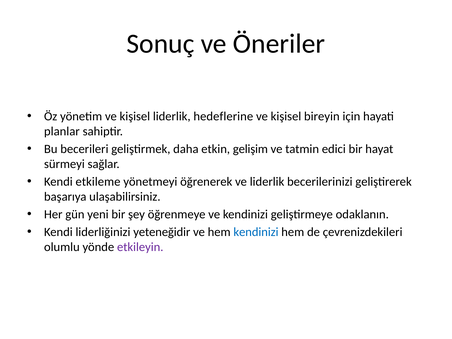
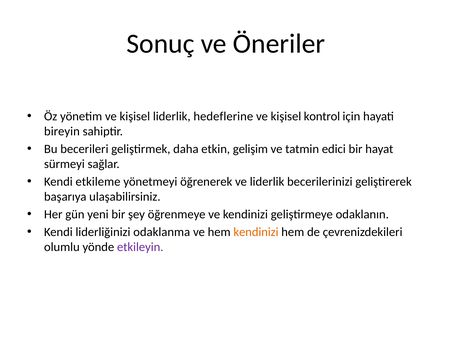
bireyin: bireyin -> kontrol
planlar: planlar -> bireyin
yeteneğidir: yeteneğidir -> odaklanma
kendinizi at (256, 232) colour: blue -> orange
